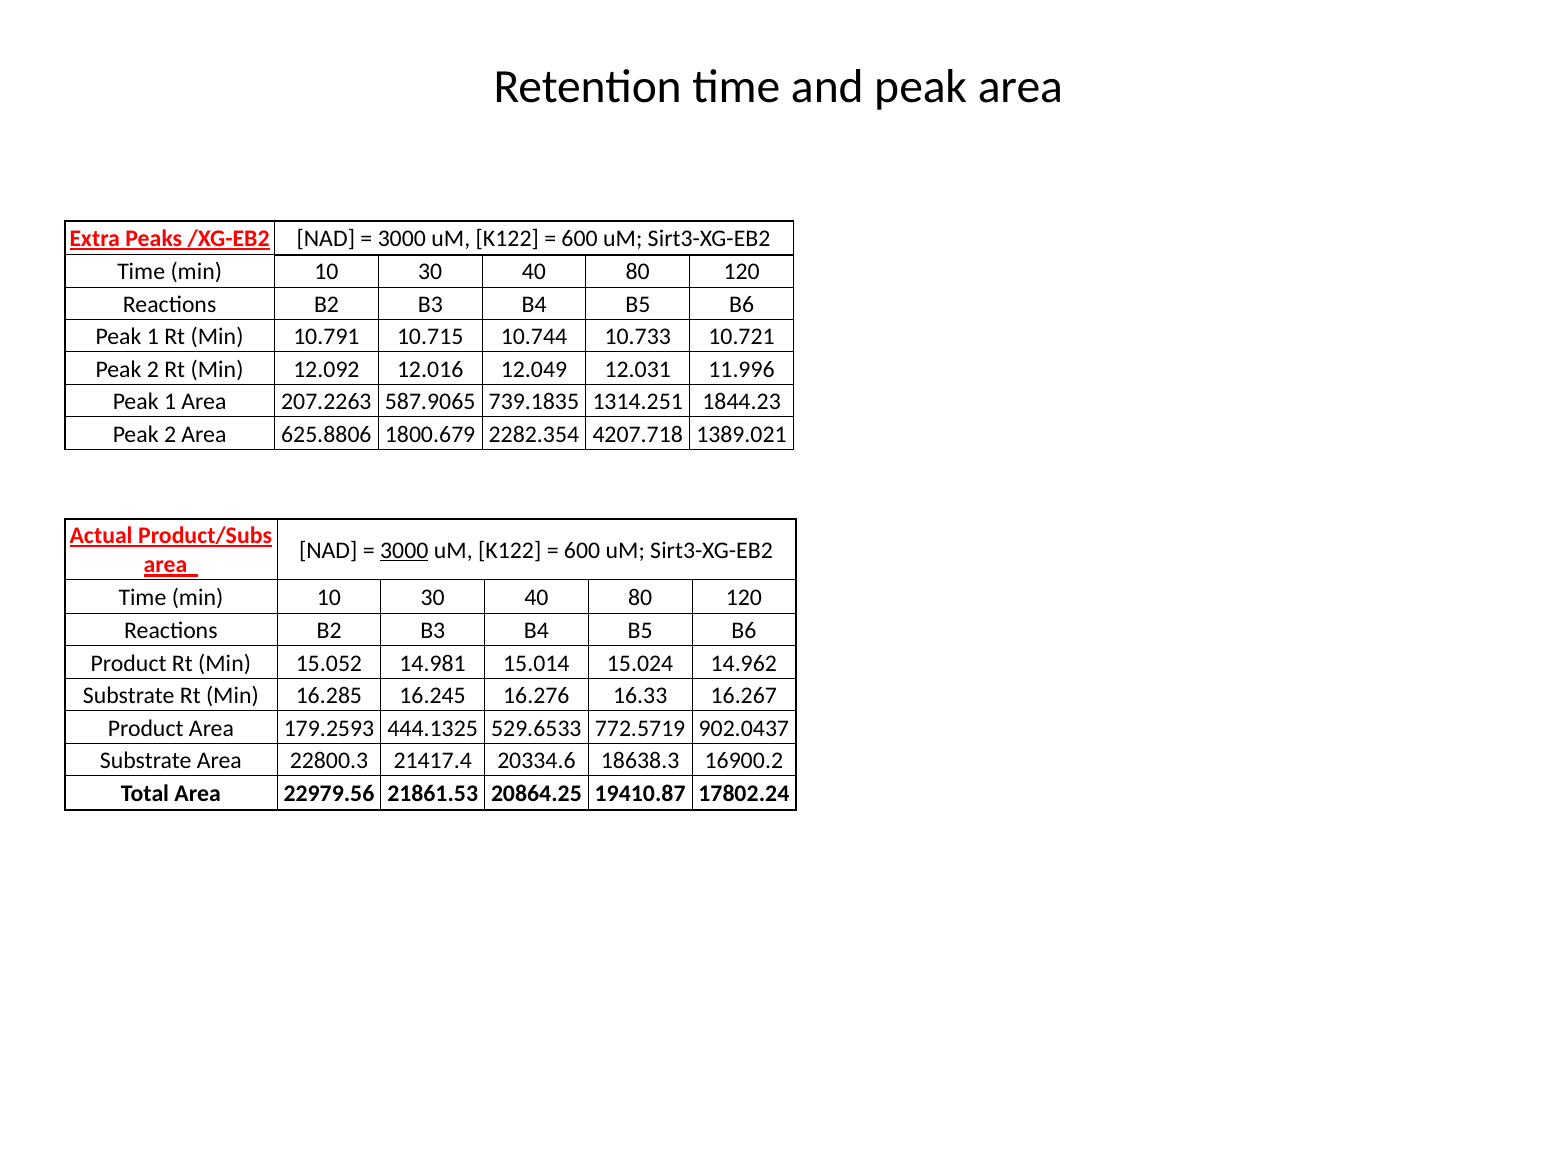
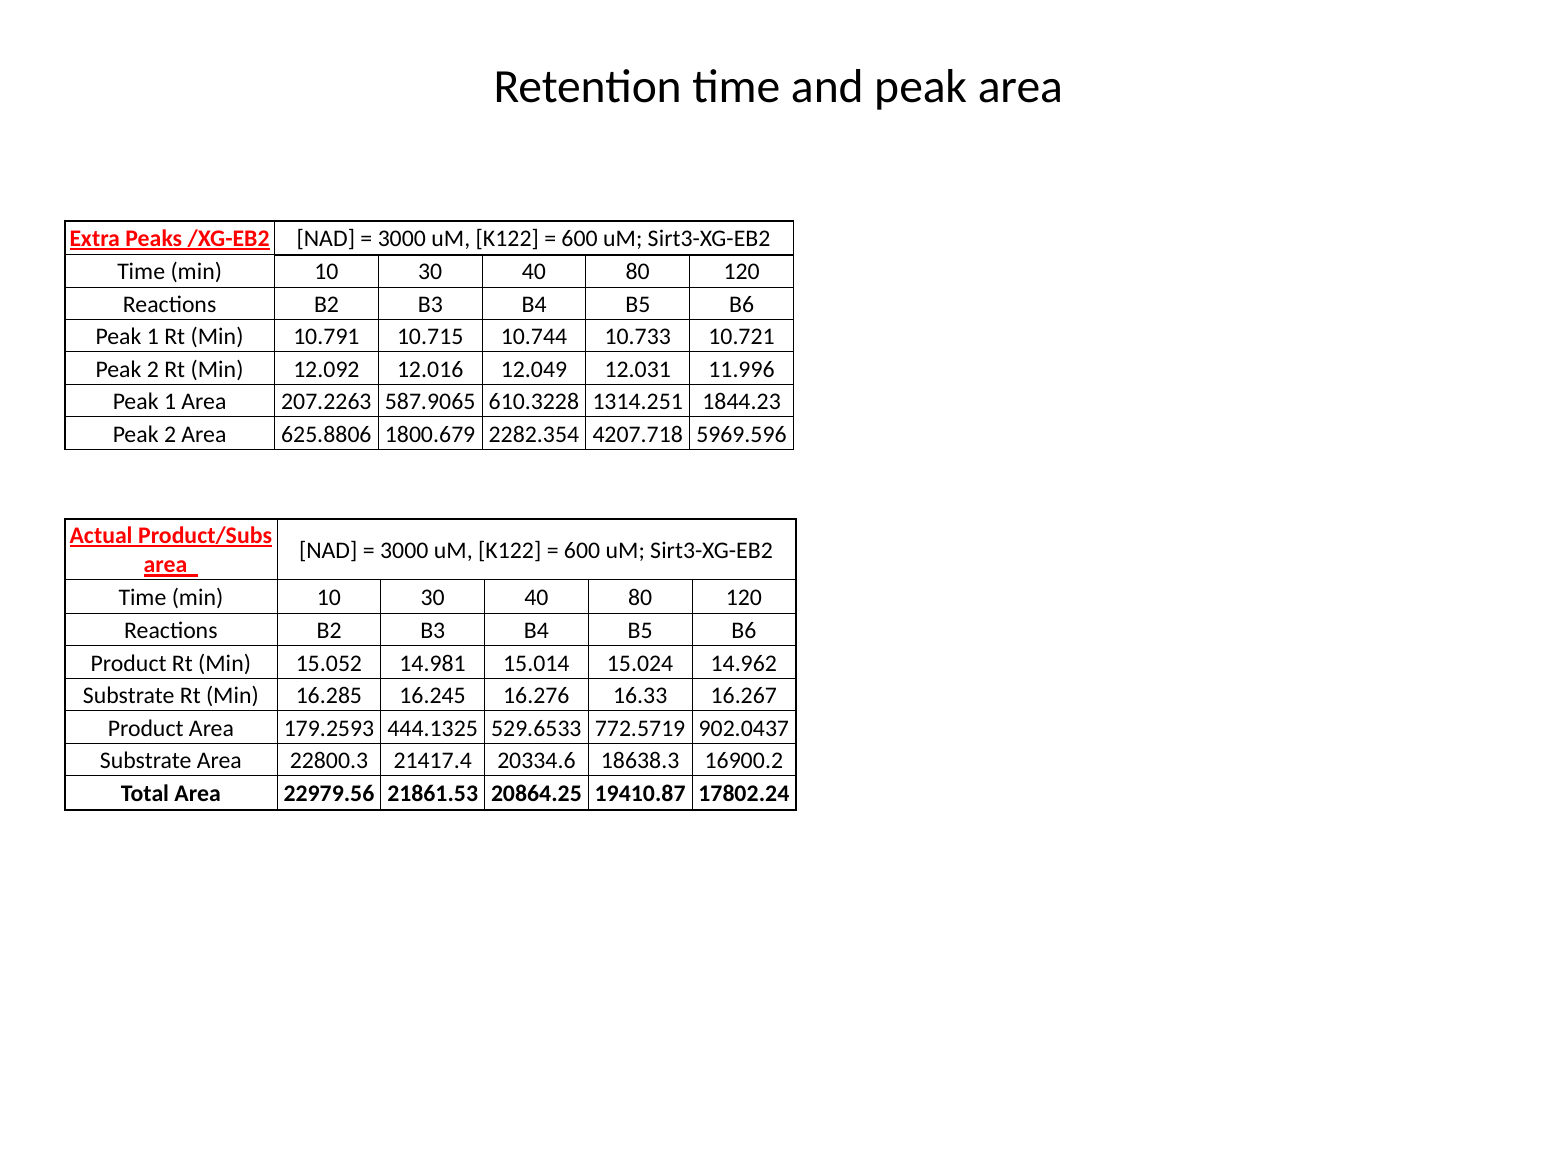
739.1835: 739.1835 -> 610.3228
1389.021: 1389.021 -> 5969.596
3000 at (404, 550) underline: present -> none
